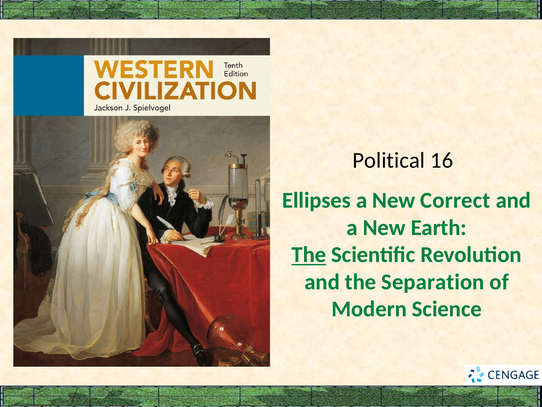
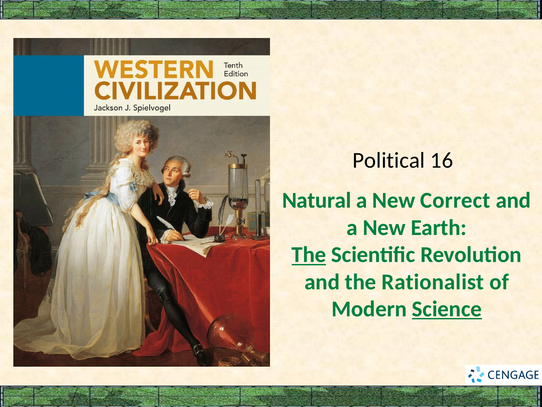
Ellipses: Ellipses -> Natural
Separation: Separation -> Rationalist
Science underline: none -> present
